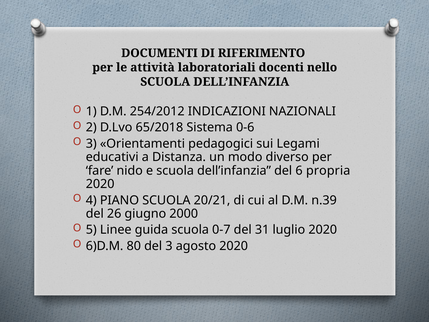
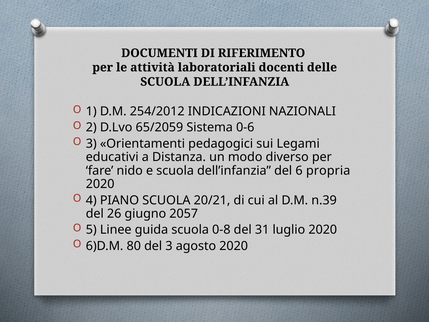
nello: nello -> delle
65/2018: 65/2018 -> 65/2059
2000: 2000 -> 2057
0-7: 0-7 -> 0-8
